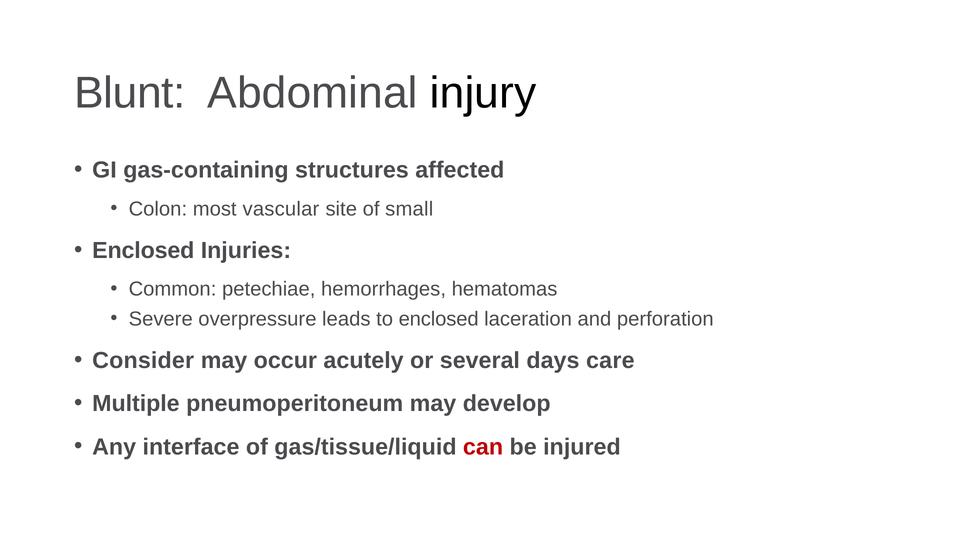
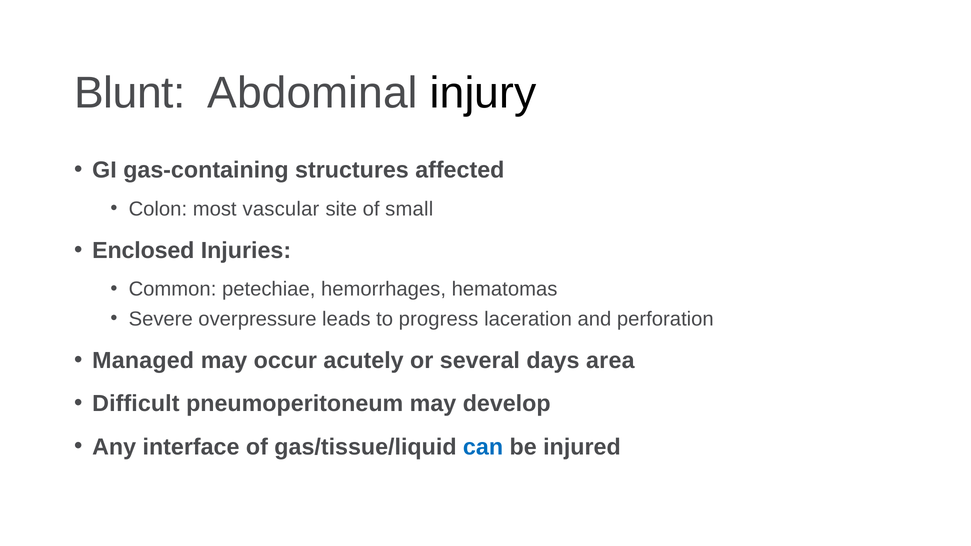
to enclosed: enclosed -> progress
Consider: Consider -> Managed
care: care -> area
Multiple: Multiple -> Difficult
can colour: red -> blue
